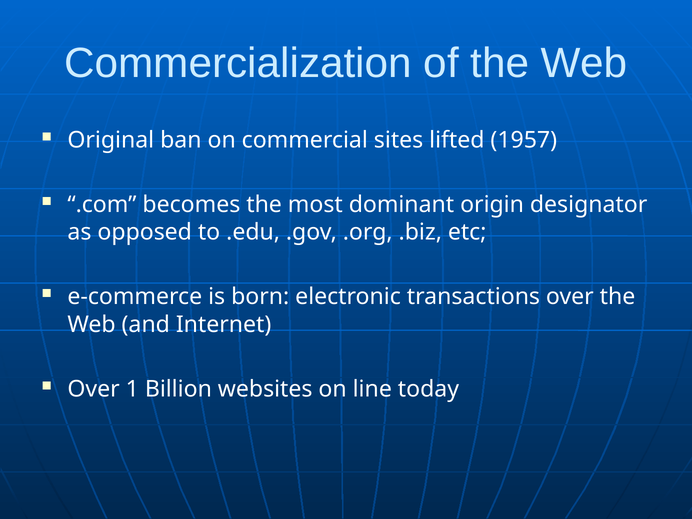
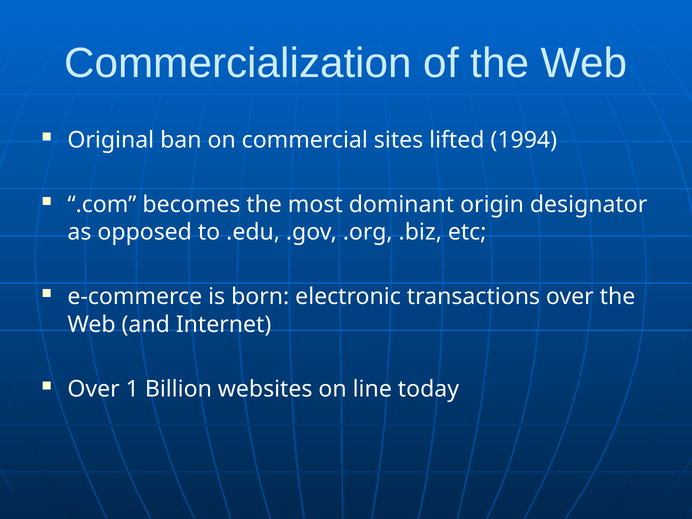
1957: 1957 -> 1994
